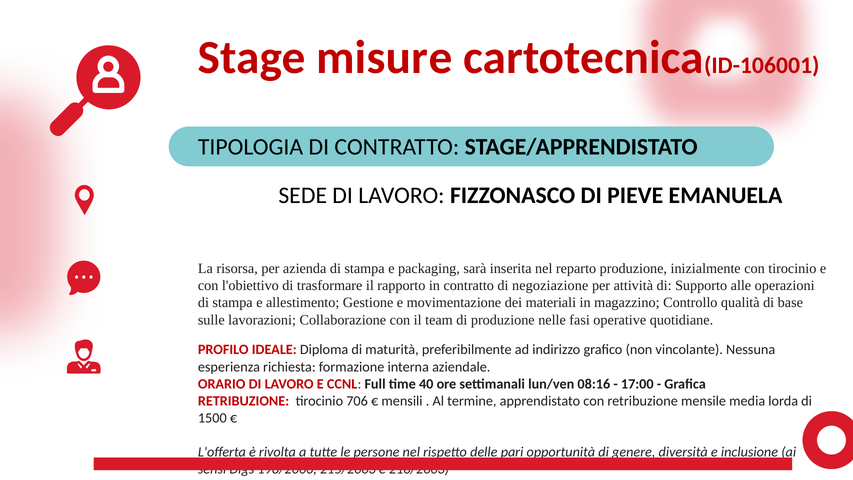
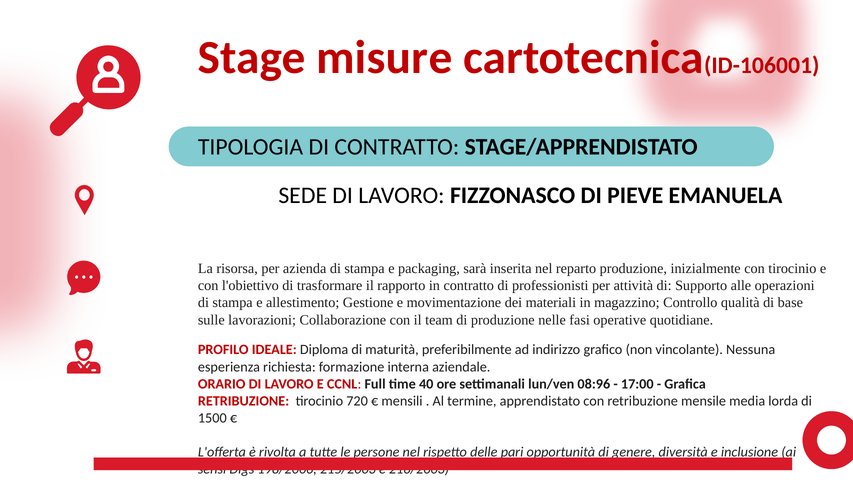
negoziazione: negoziazione -> professionisti
08:16: 08:16 -> 08:96
706: 706 -> 720
